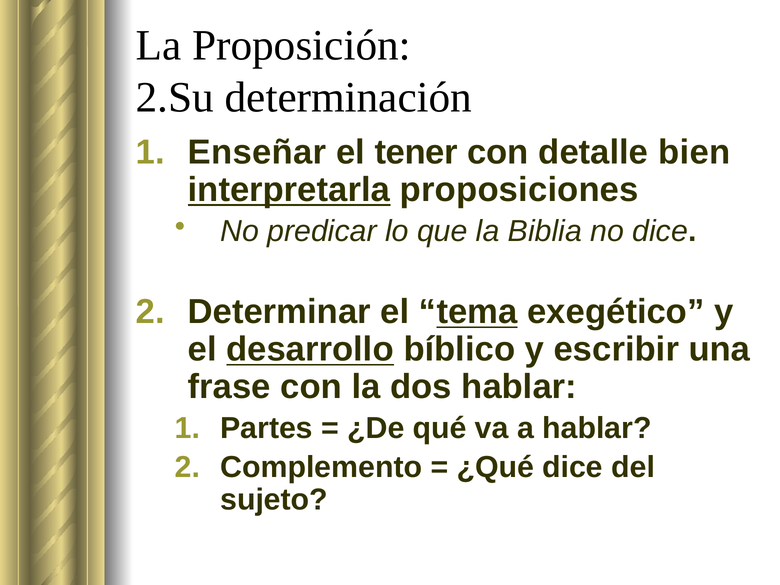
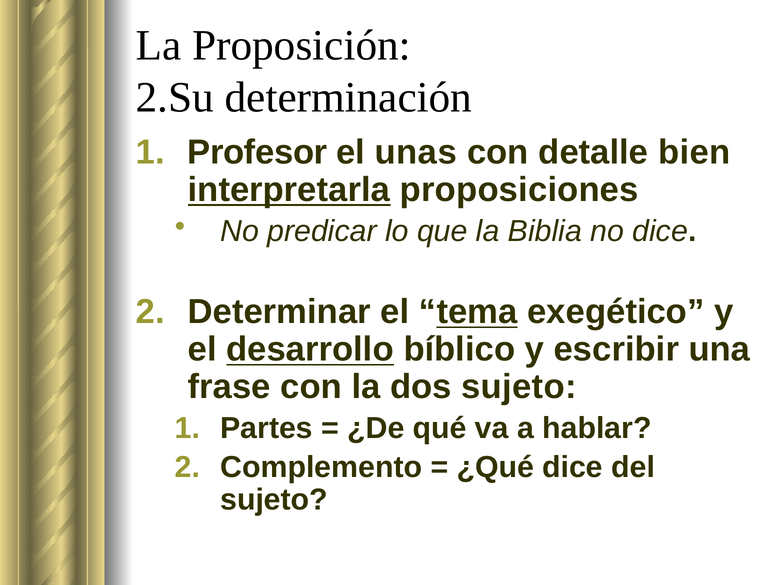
Enseñar: Enseñar -> Profesor
tener: tener -> unas
dos hablar: hablar -> sujeto
